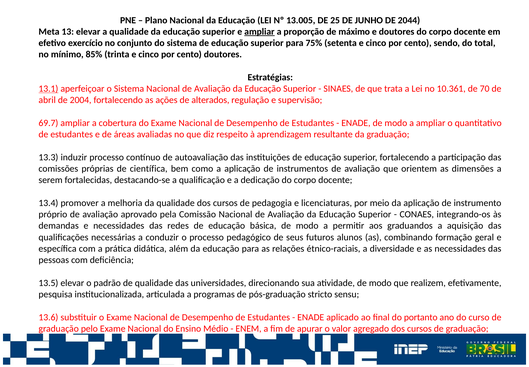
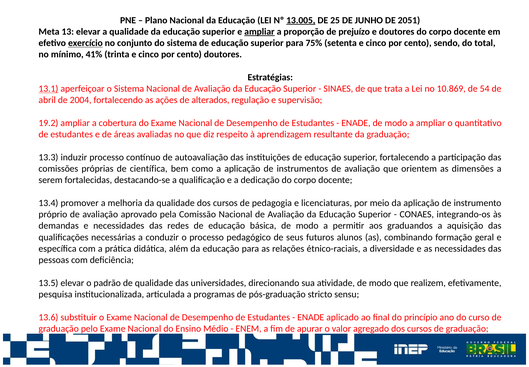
13.005 underline: none -> present
2044: 2044 -> 2051
máximo: máximo -> prejuízo
exercício underline: none -> present
85%: 85% -> 41%
10.361: 10.361 -> 10.869
70: 70 -> 54
69.7: 69.7 -> 19.2
portanto: portanto -> princípio
